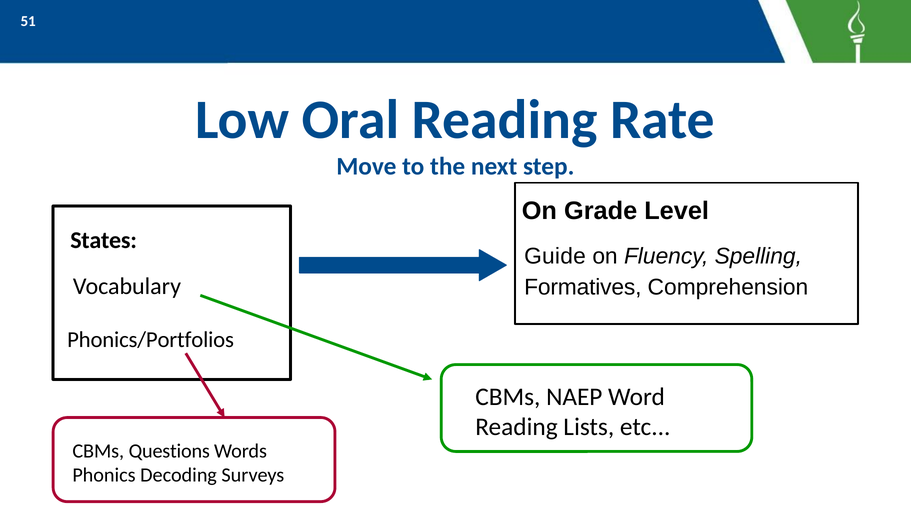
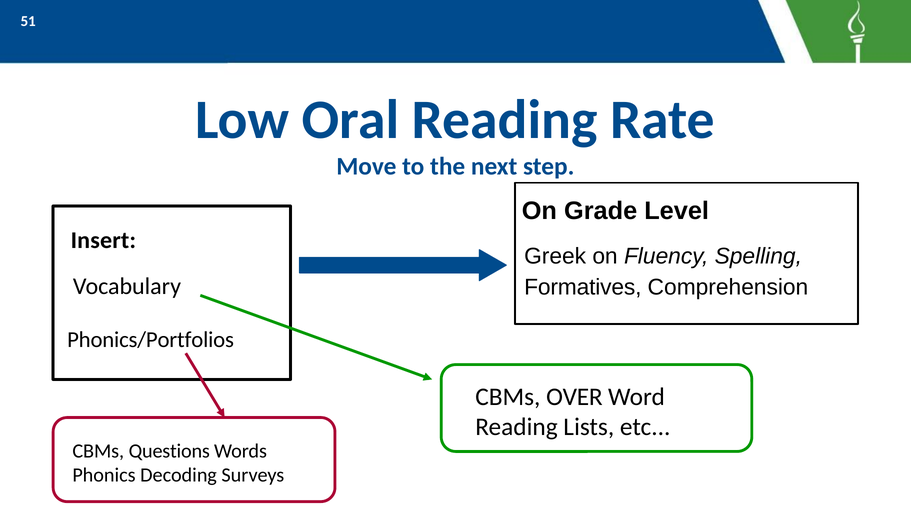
States: States -> Insert
Guide: Guide -> Greek
NAEP: NAEP -> OVER
